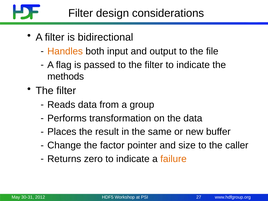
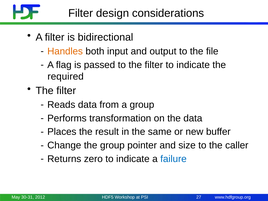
methods: methods -> required
the factor: factor -> group
failure colour: orange -> blue
